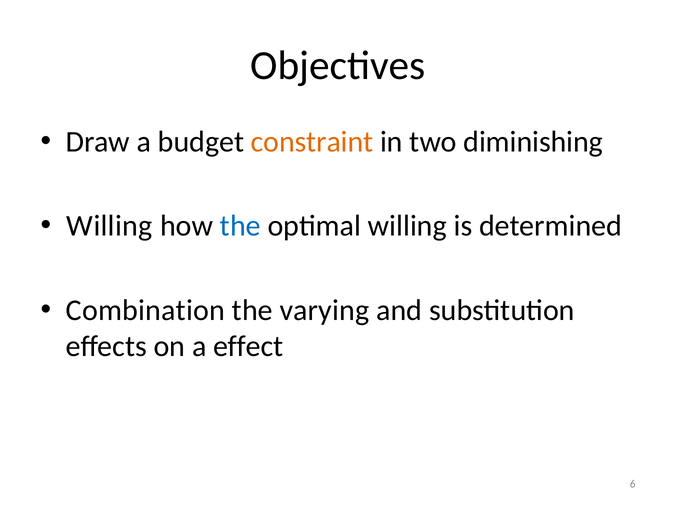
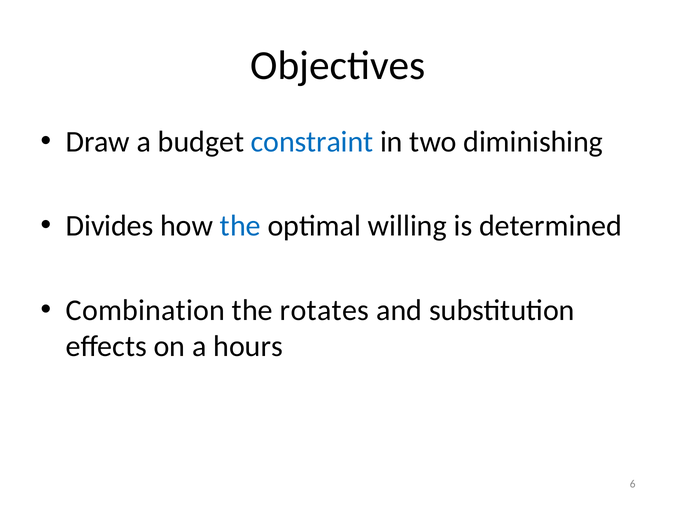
constraint colour: orange -> blue
Willing at (109, 226): Willing -> Divides
varying: varying -> rotates
effect: effect -> hours
